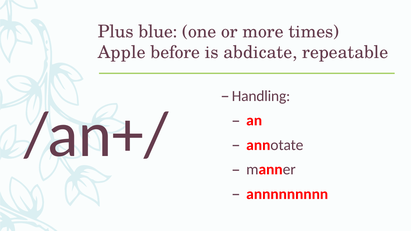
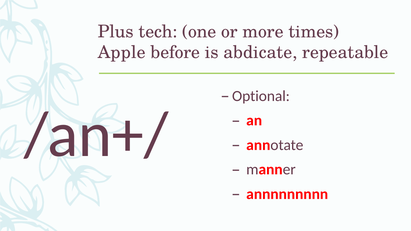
blue: blue -> tech
Handling: Handling -> Optional
